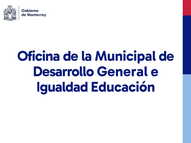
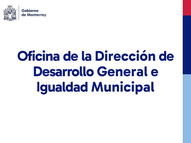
Municipal: Municipal -> Dirección
Educación: Educación -> Municipal
